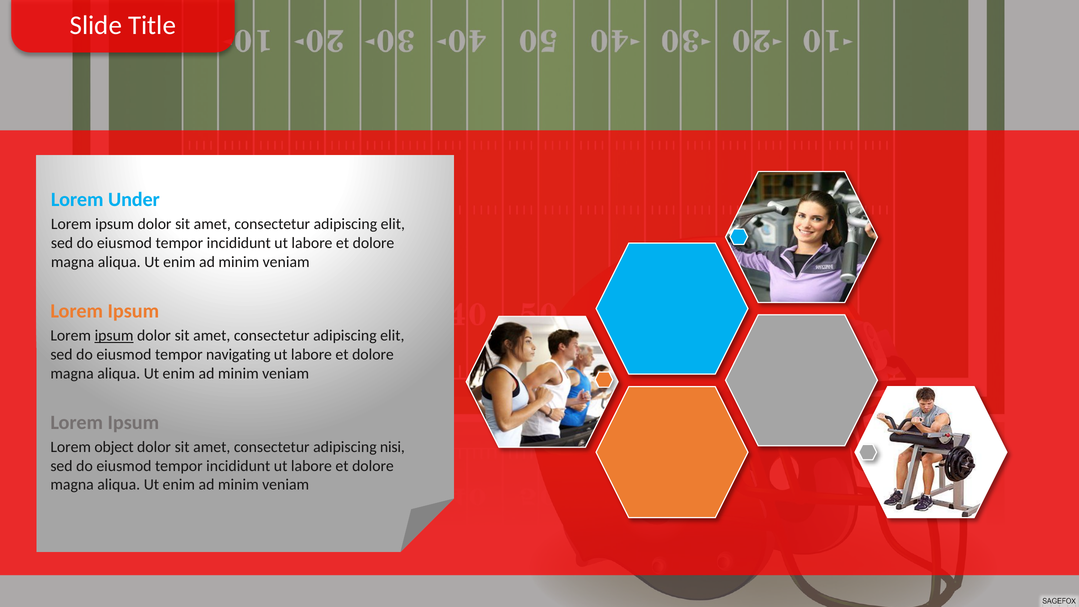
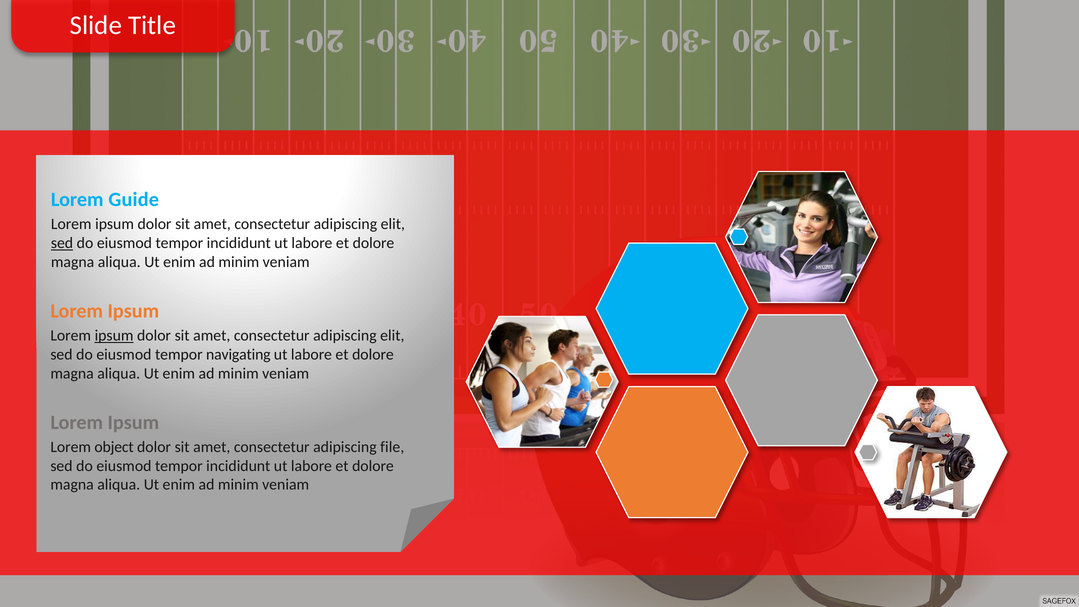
Under: Under -> Guide
sed at (62, 243) underline: none -> present
nisi: nisi -> file
